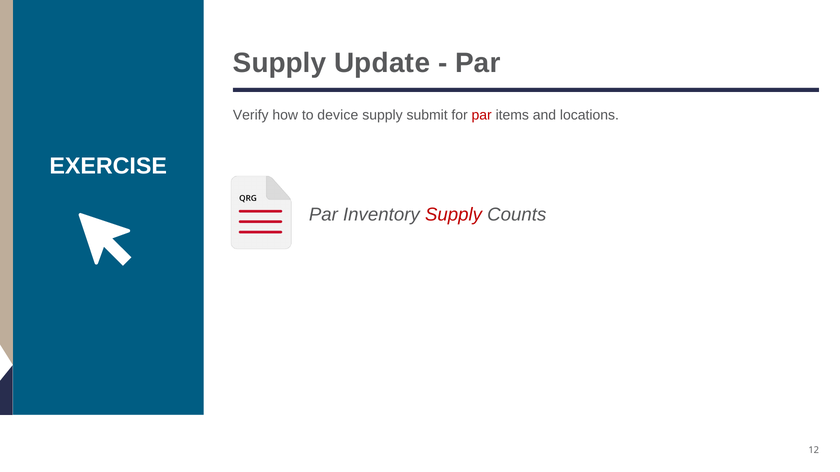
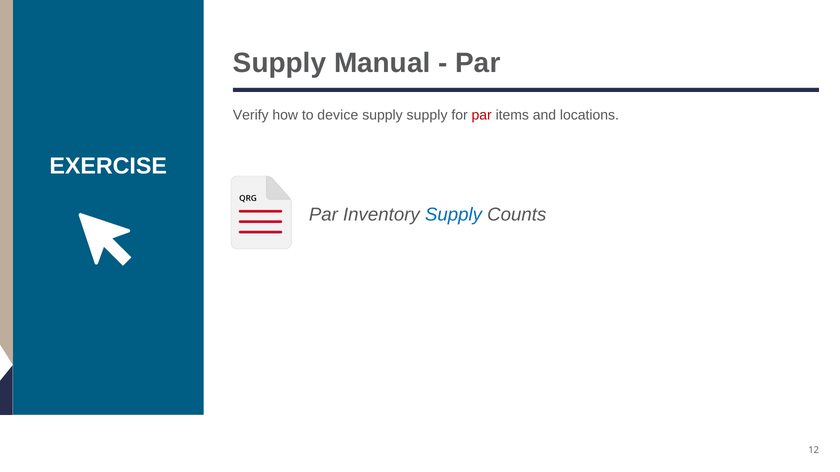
Update: Update -> Manual
supply submit: submit -> supply
Supply at (454, 215) colour: red -> blue
